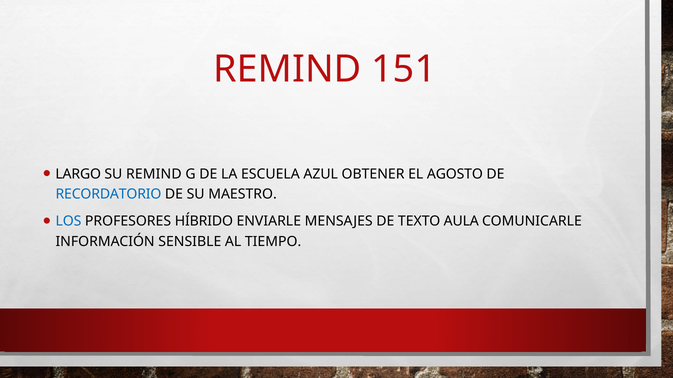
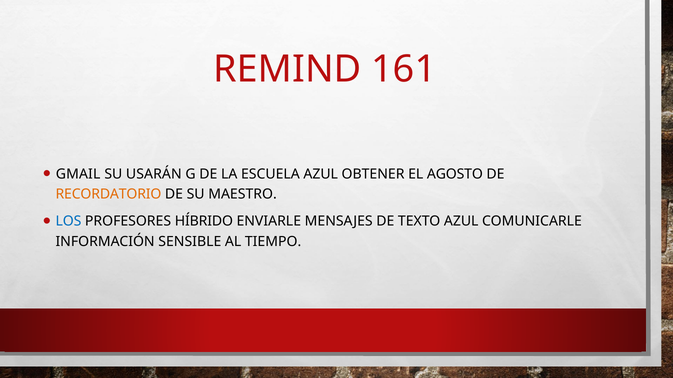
151: 151 -> 161
LARGO: LARGO -> GMAIL
SU REMIND: REMIND -> USARÁN
RECORDATORIO colour: blue -> orange
TEXTO AULA: AULA -> AZUL
